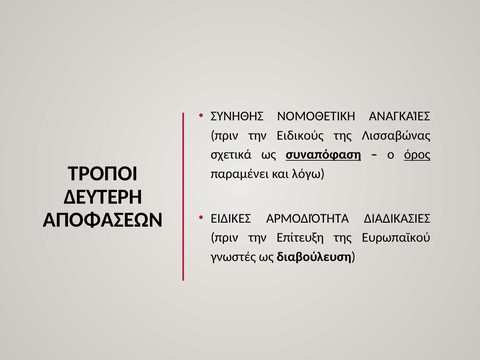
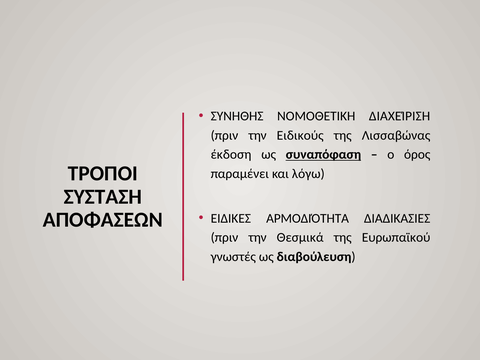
ΑΝΑΓΚΑΊΕΣ: ΑΝΑΓΚΑΊΕΣ -> ΔΙΑΧΕΊΡΙΣΗ
σχετικά: σχετικά -> έκδοση
όρος underline: present -> none
ΔΕΥΤΕΡΗ: ΔΕΥΤΕΡΗ -> ΣΥΣΤΑΣΗ
Επίτευξη: Επίτευξη -> Θεσμικά
